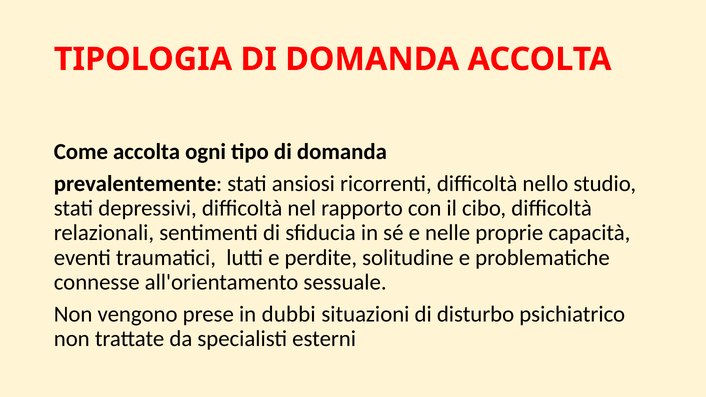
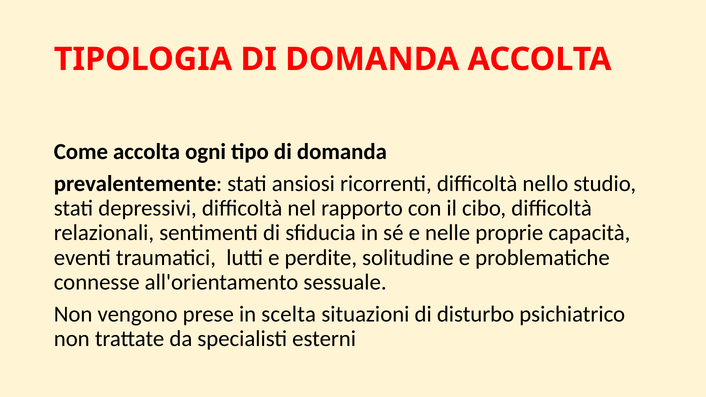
dubbi: dubbi -> scelta
